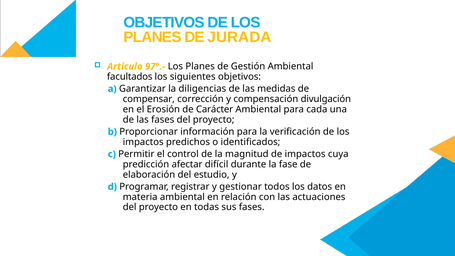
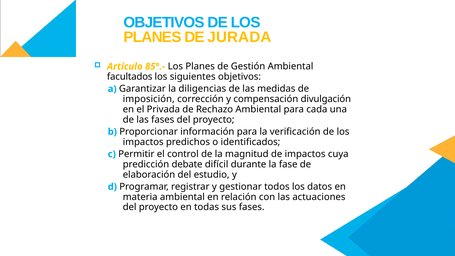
97°.-: 97°.- -> 85°.-
compensar: compensar -> imposición
Erosión: Erosión -> Privada
Carácter: Carácter -> Rechazo
afectar: afectar -> debate
